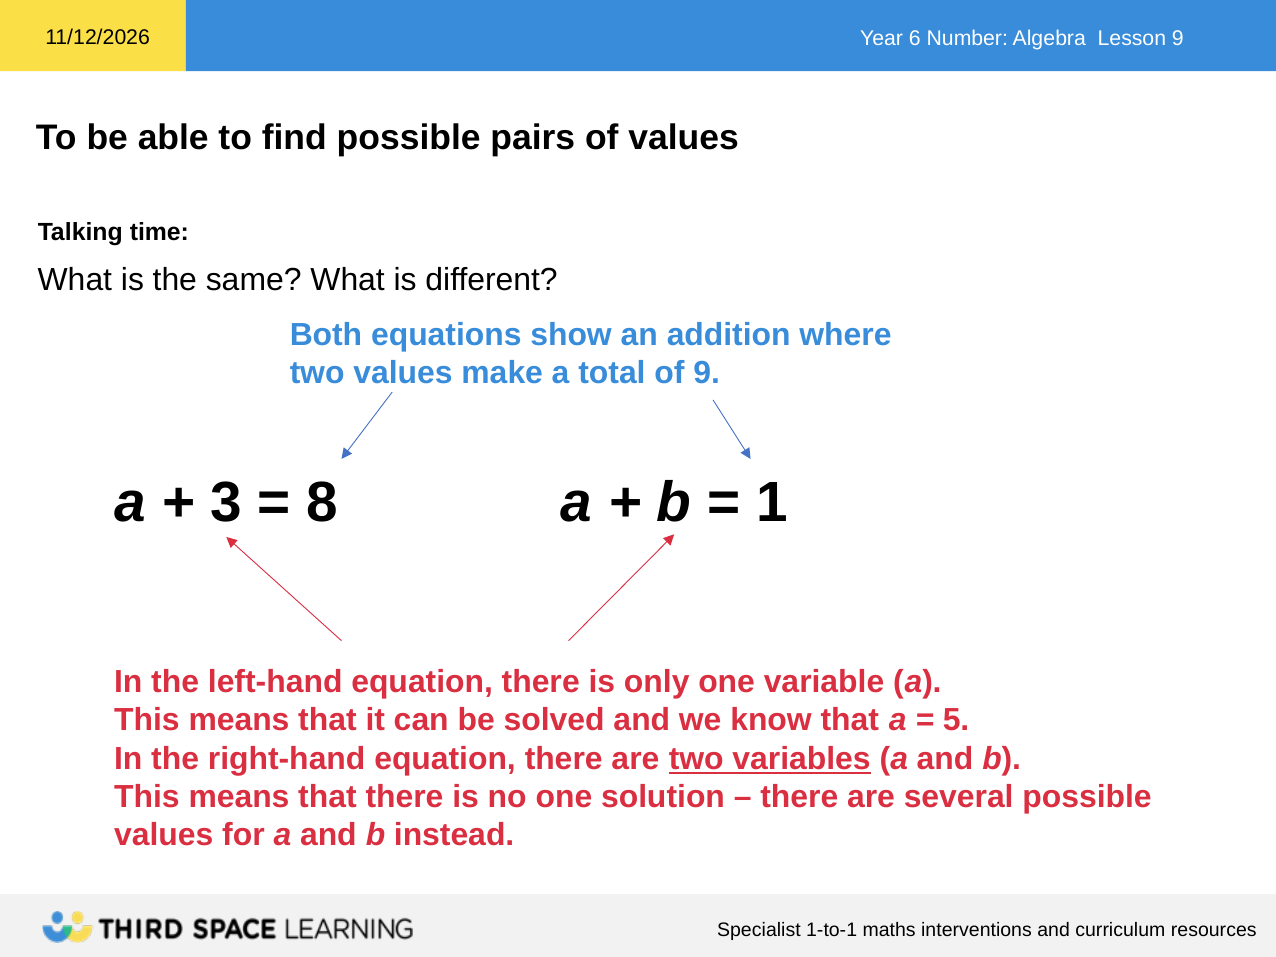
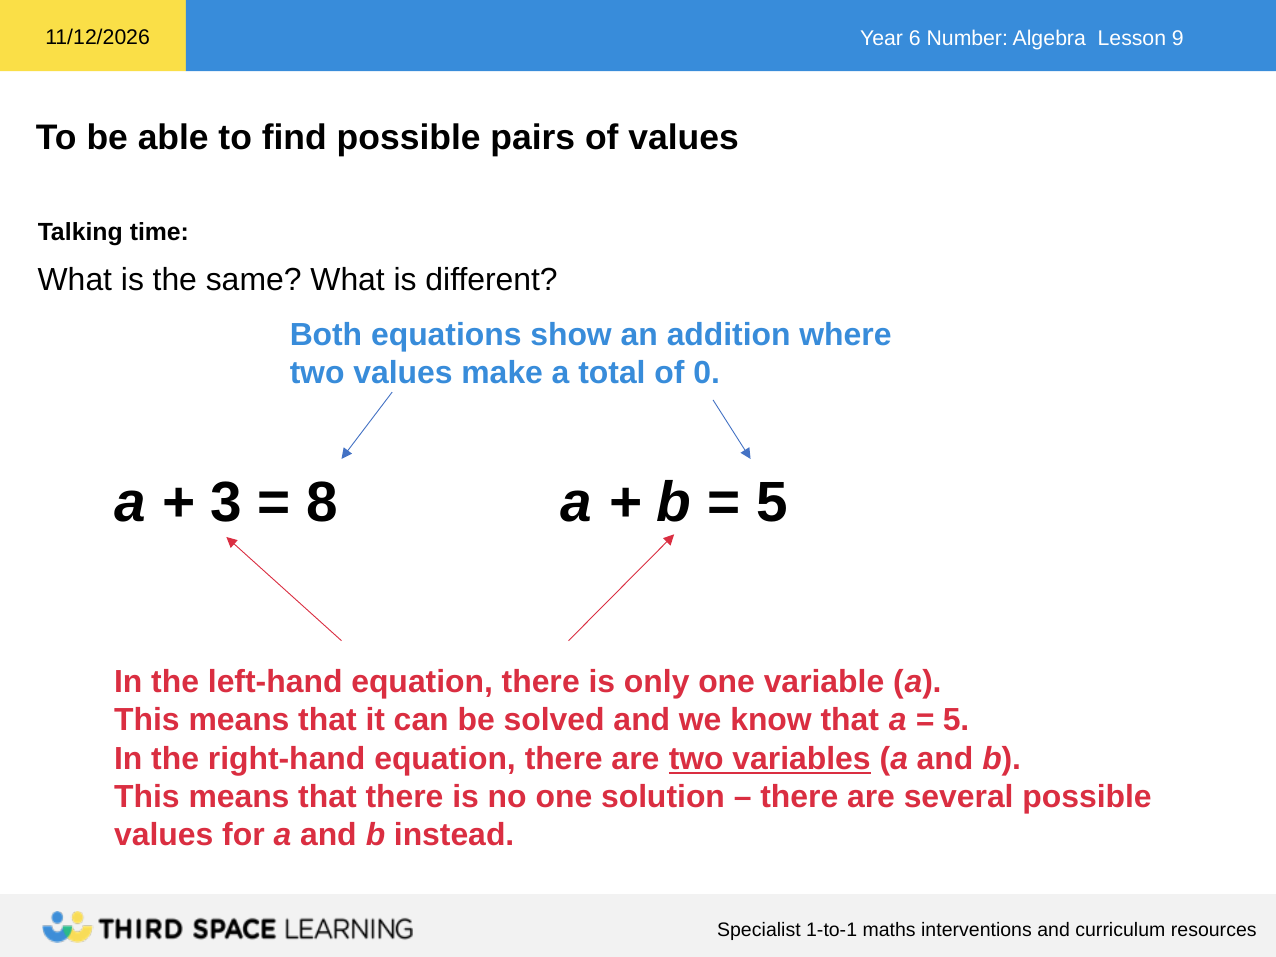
of 9: 9 -> 0
1 at (772, 503): 1 -> 5
